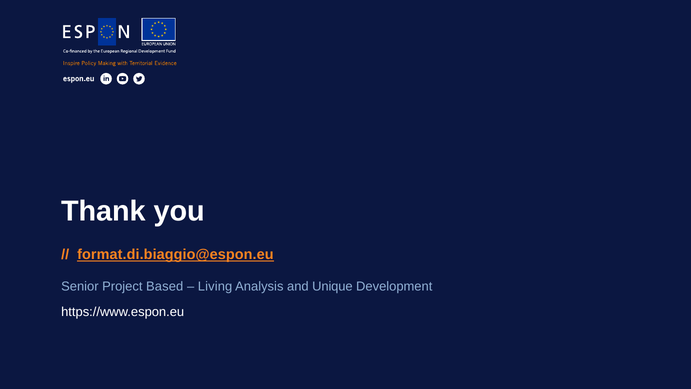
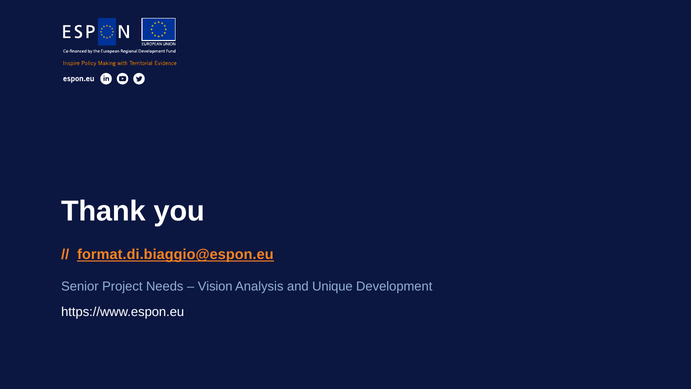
Based: Based -> Needs
Living: Living -> Vision
